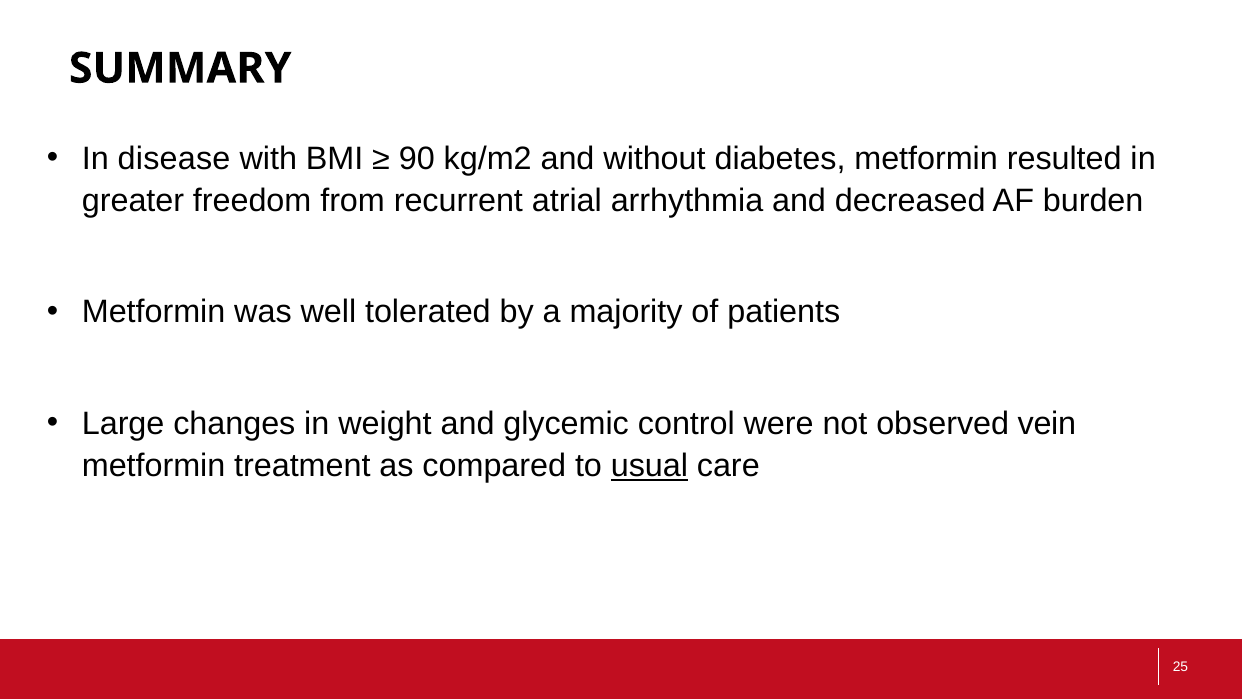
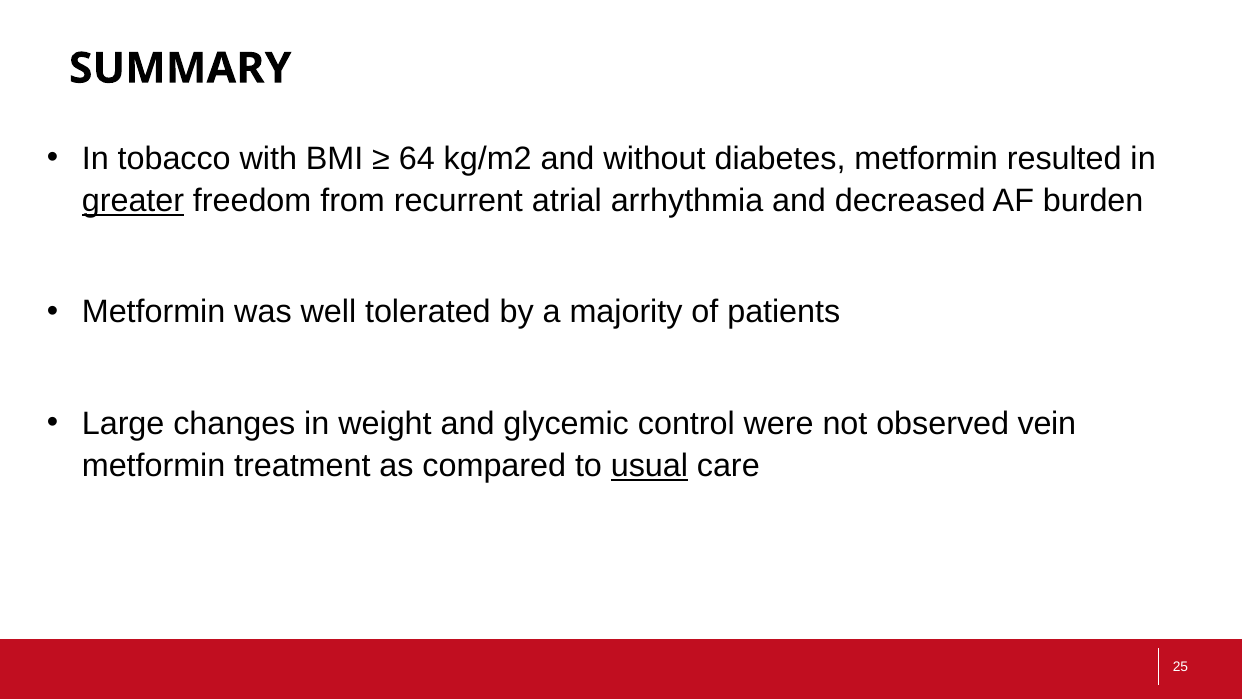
disease: disease -> tobacco
90: 90 -> 64
greater underline: none -> present
